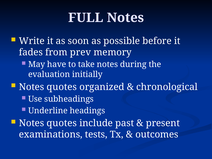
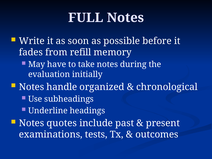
prev: prev -> refill
quotes at (62, 87): quotes -> handle
